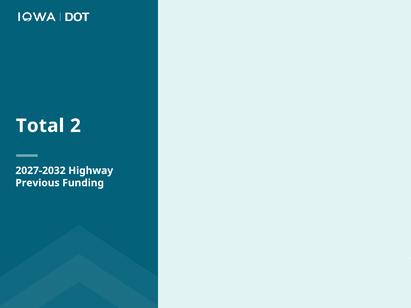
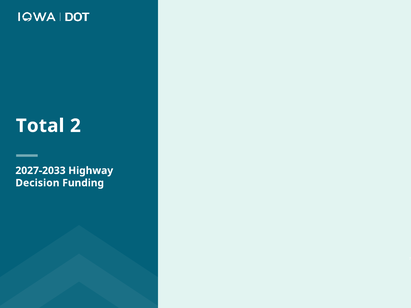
2027-2032: 2027-2032 -> 2027-2033
Previous: Previous -> Decision
